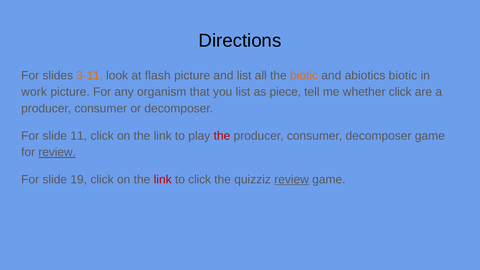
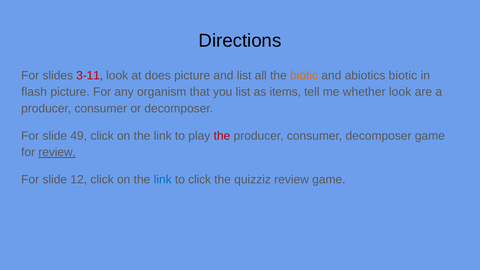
3-11 colour: orange -> red
flash: flash -> does
work: work -> flash
piece: piece -> items
whether click: click -> look
11: 11 -> 49
19: 19 -> 12
link at (163, 180) colour: red -> blue
review at (292, 180) underline: present -> none
